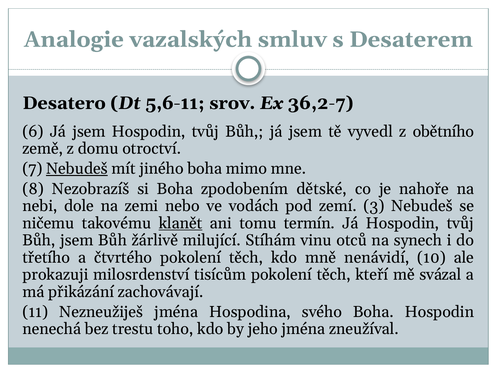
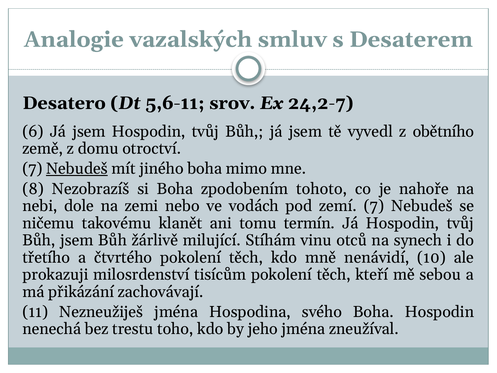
36,2-7: 36,2-7 -> 24,2-7
dětské: dětské -> tohoto
zemí 3: 3 -> 7
klanět underline: present -> none
svázal: svázal -> sebou
